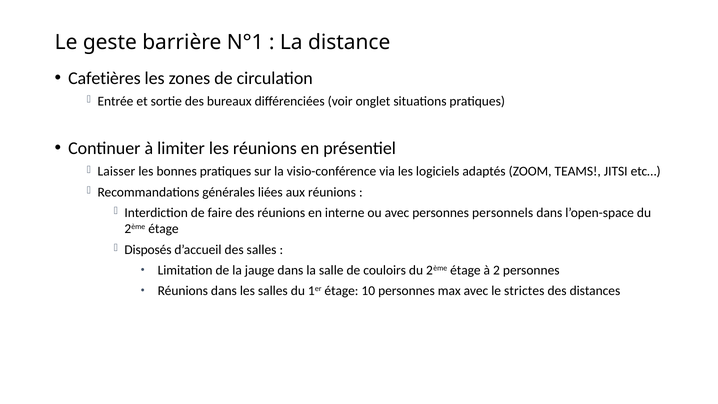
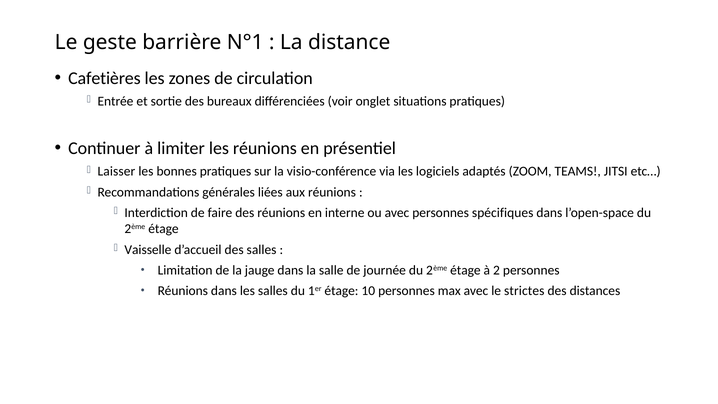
personnels: personnels -> spécifiques
Disposés: Disposés -> Vaisselle
couloirs: couloirs -> journée
